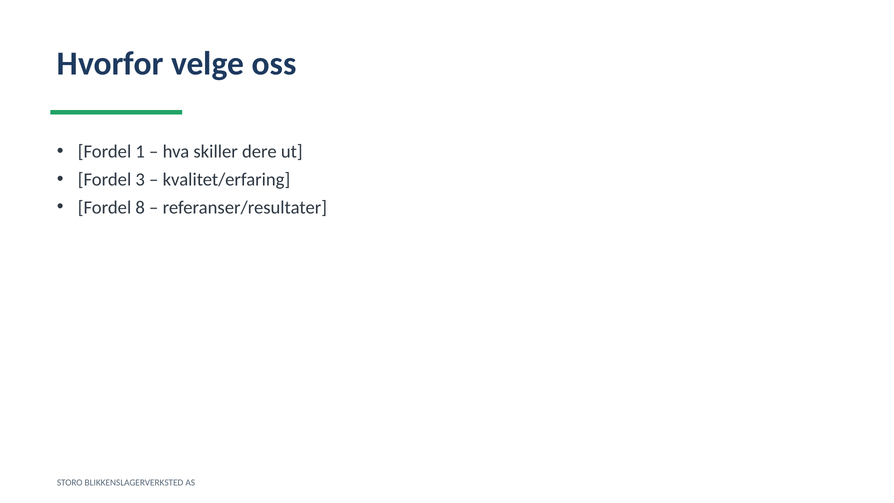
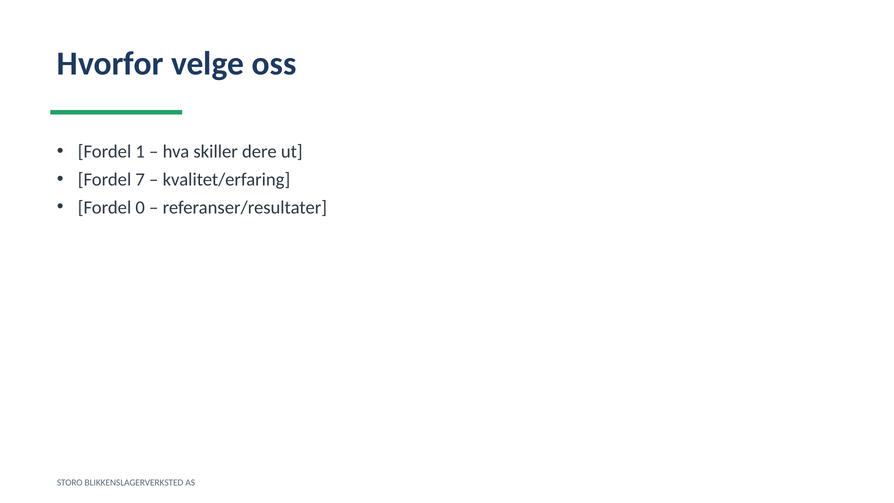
3: 3 -> 7
8: 8 -> 0
